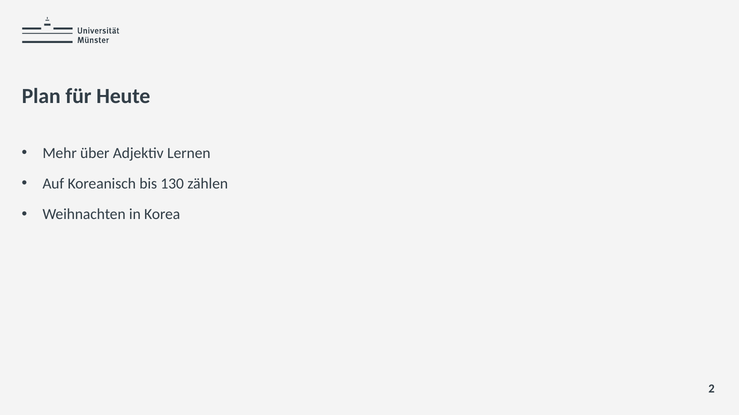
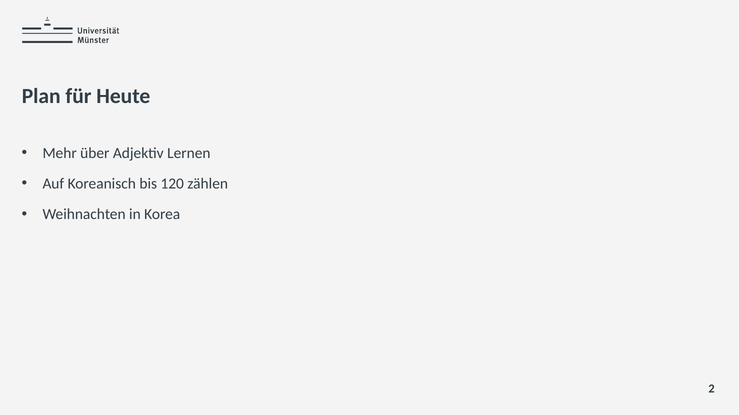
130: 130 -> 120
